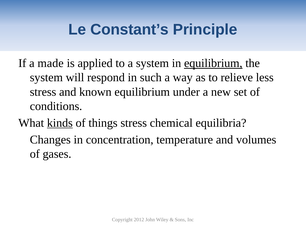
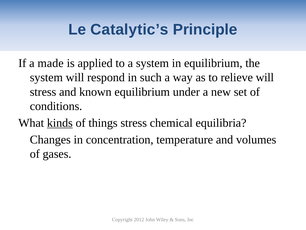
Constant’s: Constant’s -> Catalytic’s
equilibrium at (213, 63) underline: present -> none
relieve less: less -> will
